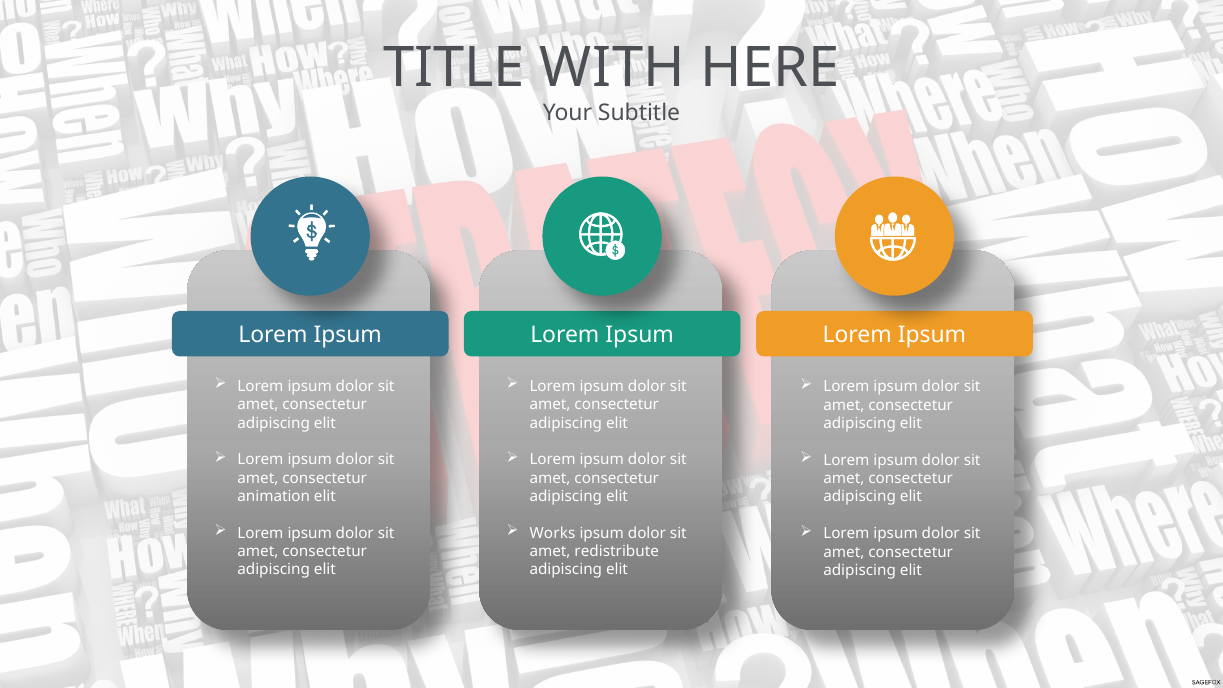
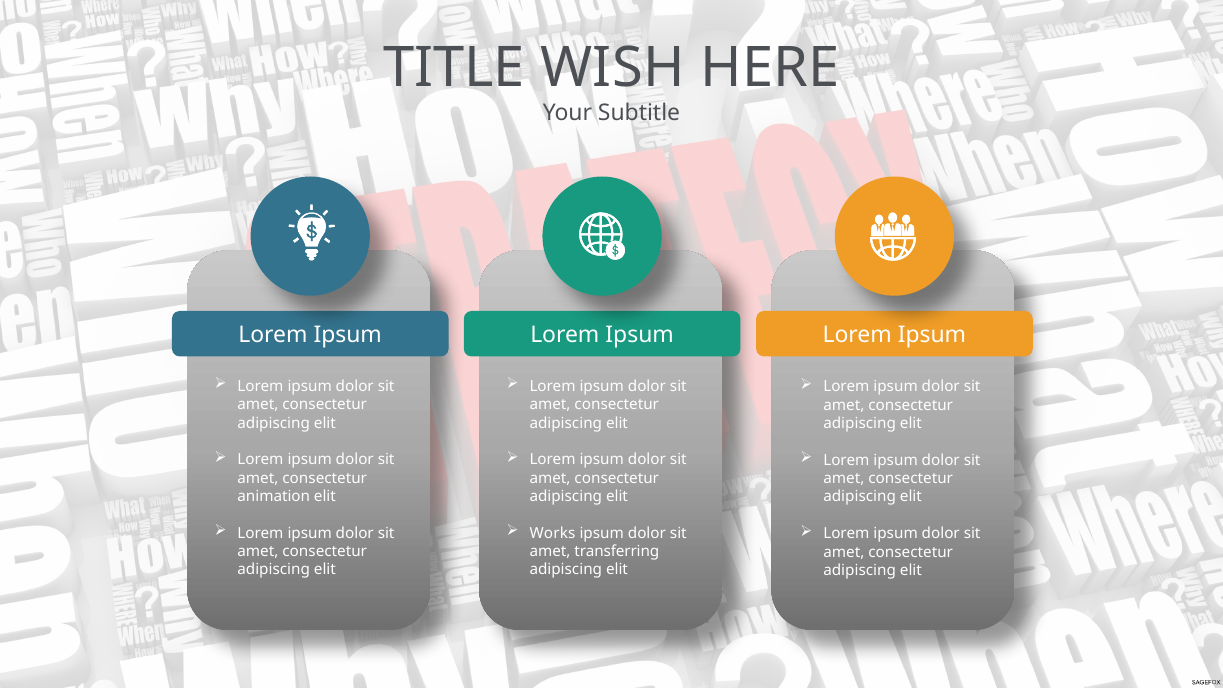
WITH: WITH -> WISH
redistribute: redistribute -> transferring
